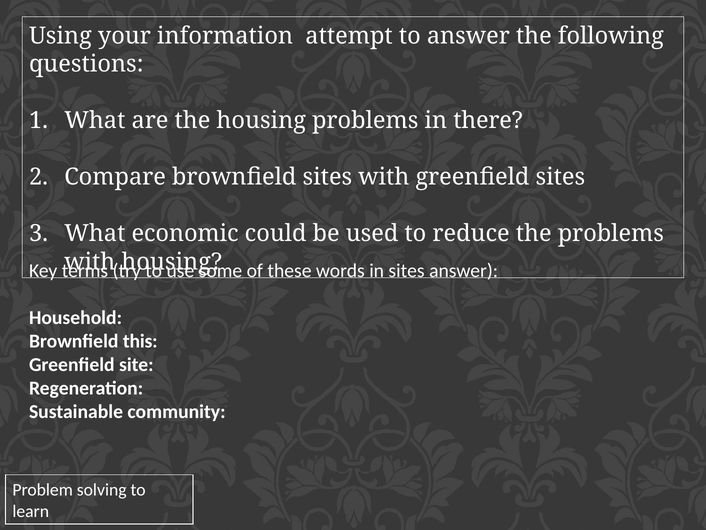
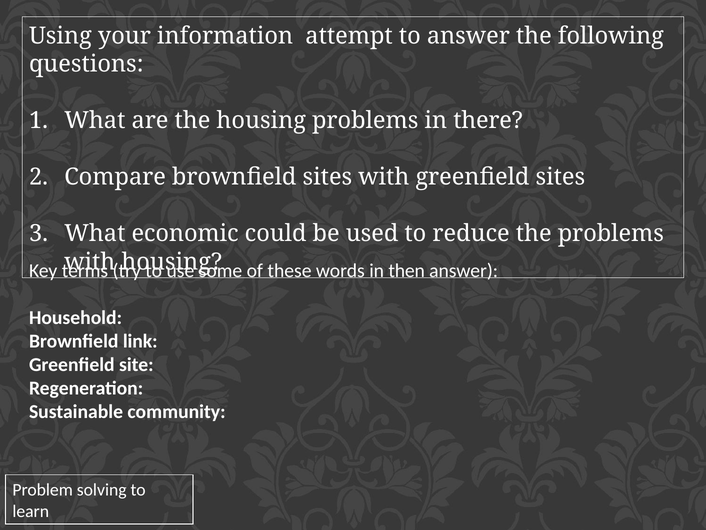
in sites: sites -> then
this: this -> link
